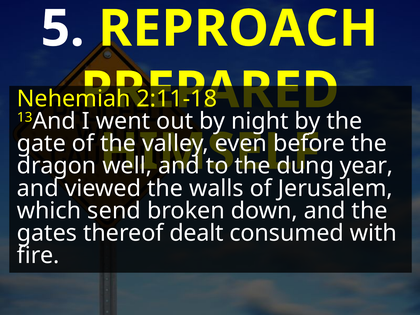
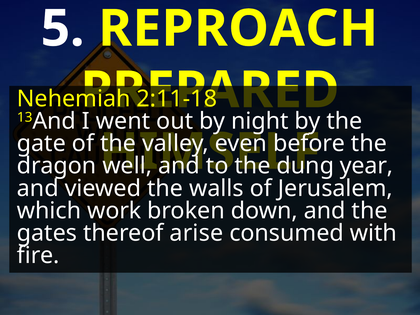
send: send -> work
dealt: dealt -> arise
